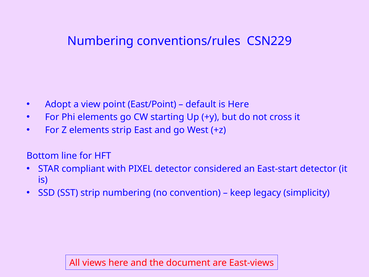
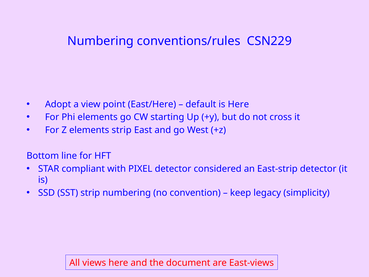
East/Point: East/Point -> East/Here
East-start: East-start -> East-strip
